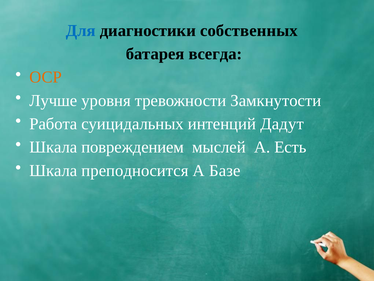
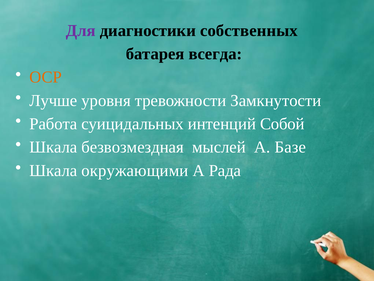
Для colour: blue -> purple
Дадут: Дадут -> Собой
повреждением: повреждением -> безвозмездная
Есть: Есть -> Базе
преподносится: преподносится -> окружающими
Базе: Базе -> Рада
